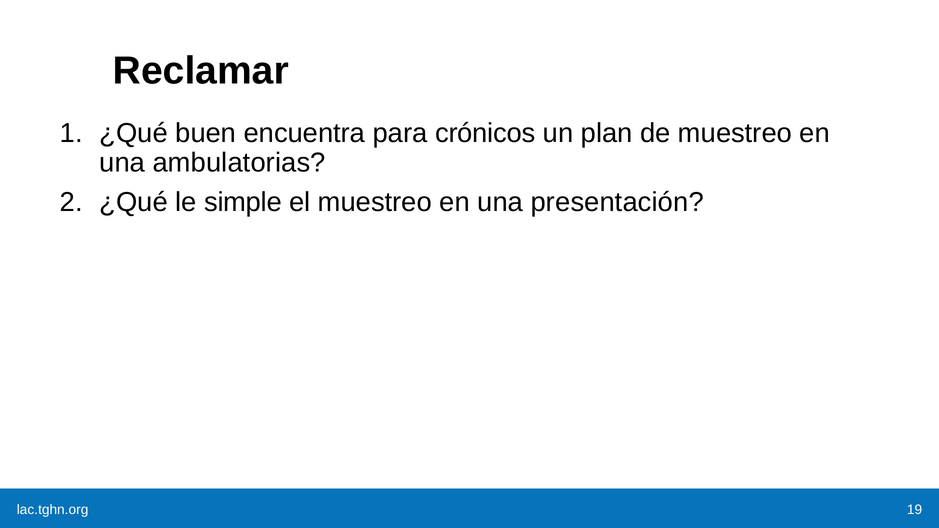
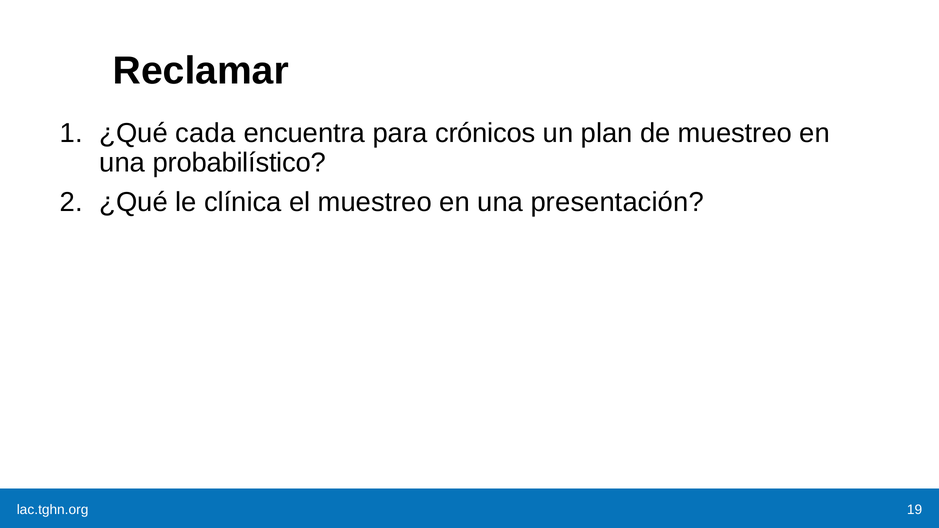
buen: buen -> cada
ambulatorias: ambulatorias -> probabilístico
simple: simple -> clínica
